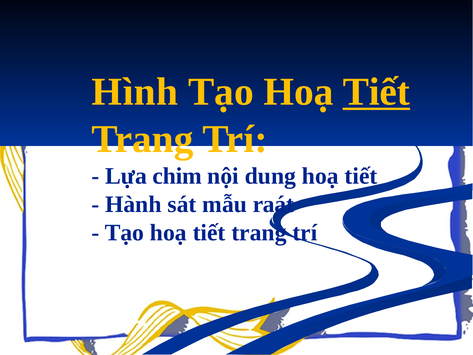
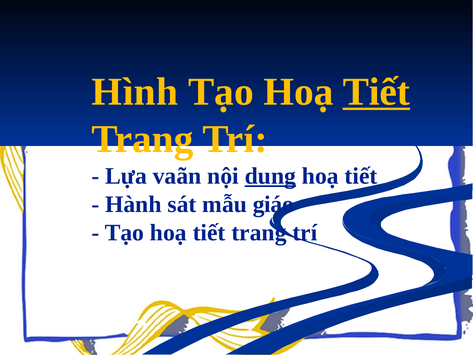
chim: chim -> vaãn
dung underline: none -> present
raát: raát -> giáo
